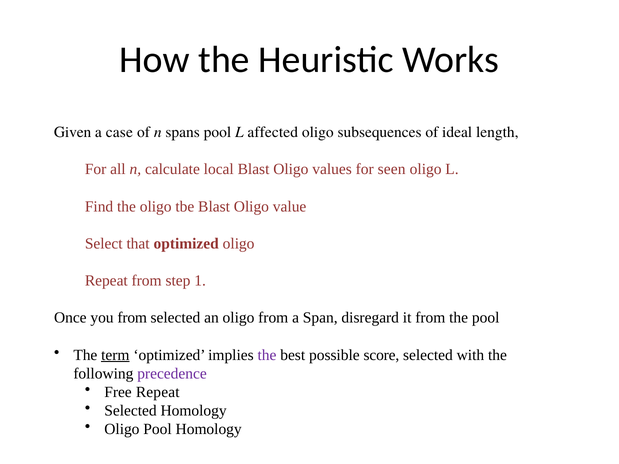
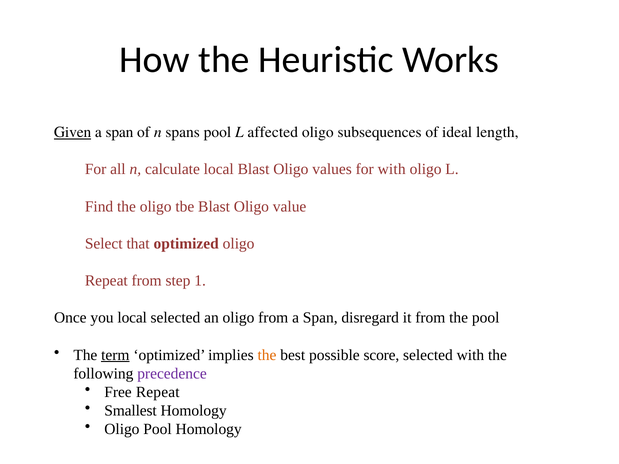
Given underline: none -> present
case at (119, 132): case -> span
for seen: seen -> with
you from: from -> local
the at (267, 355) colour: purple -> orange
Selected at (130, 411): Selected -> Smallest
